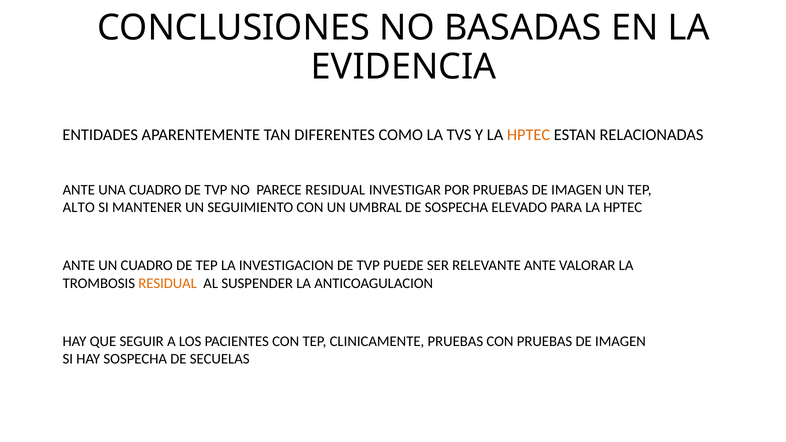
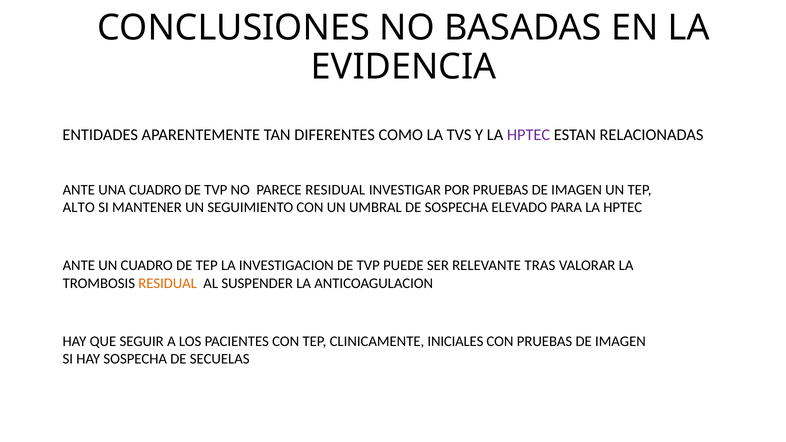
HPTEC at (529, 135) colour: orange -> purple
RELEVANTE ANTE: ANTE -> TRAS
CLINICAMENTE PRUEBAS: PRUEBAS -> INICIALES
